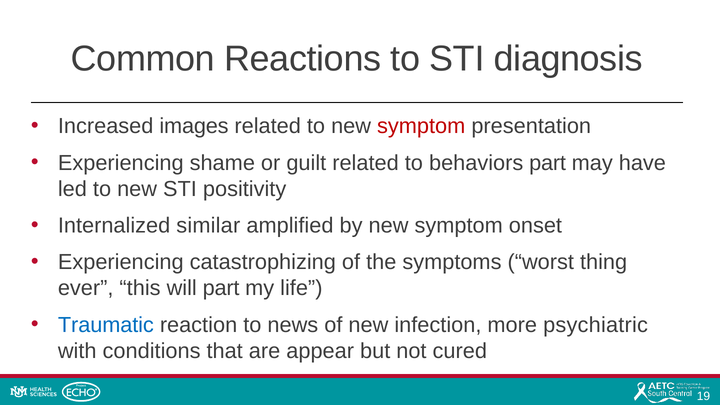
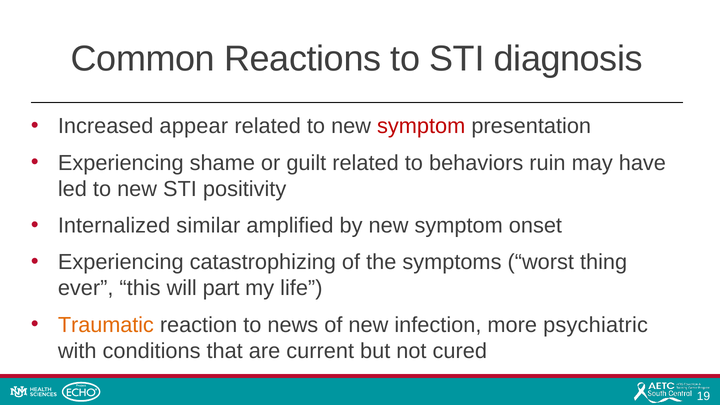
images: images -> appear
behaviors part: part -> ruin
Traumatic colour: blue -> orange
appear: appear -> current
